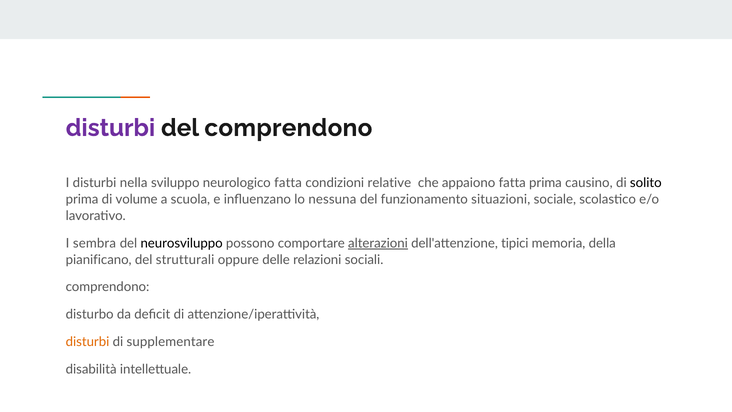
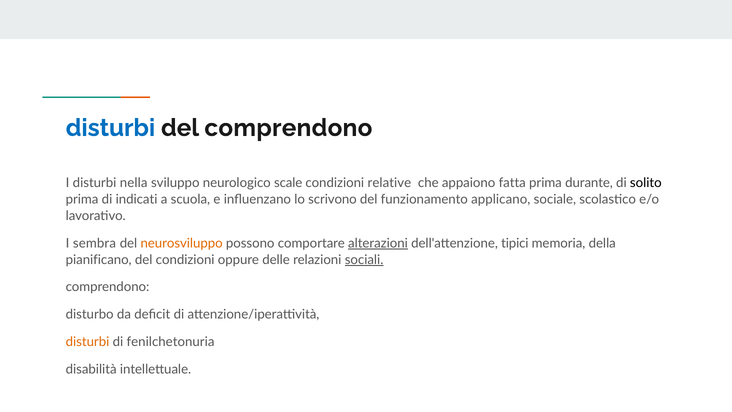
disturbi at (110, 128) colour: purple -> blue
neurologico fatta: fatta -> scale
causino: causino -> durante
volume: volume -> indicati
nessuna: nessuna -> scrivono
situazioni: situazioni -> applicano
neurosviluppo colour: black -> orange
del strutturali: strutturali -> condizioni
sociali underline: none -> present
supplementare: supplementare -> fenilchetonuria
